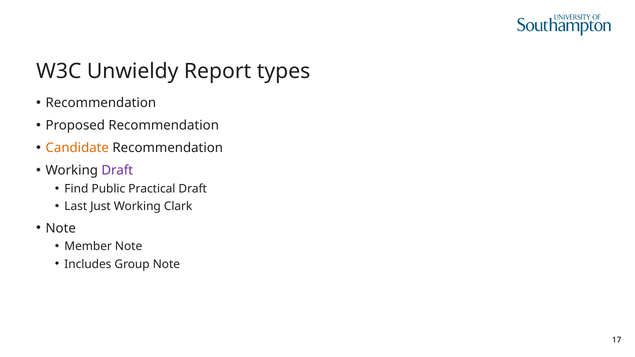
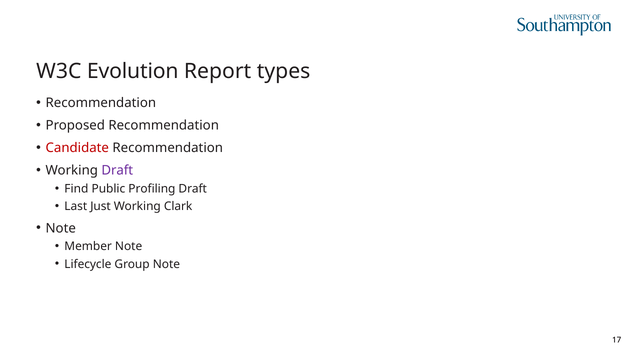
Unwieldy: Unwieldy -> Evolution
Candidate colour: orange -> red
Practical: Practical -> Profiling
Includes: Includes -> Lifecycle
